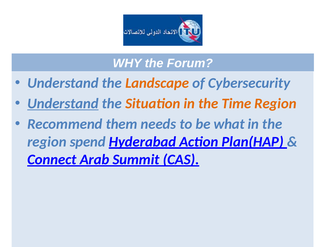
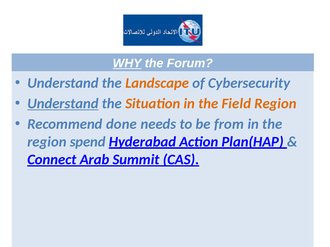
WHY underline: none -> present
Time: Time -> Field
them: them -> done
what: what -> from
